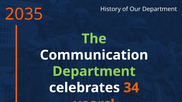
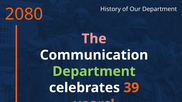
2035: 2035 -> 2080
The colour: light green -> pink
34: 34 -> 39
